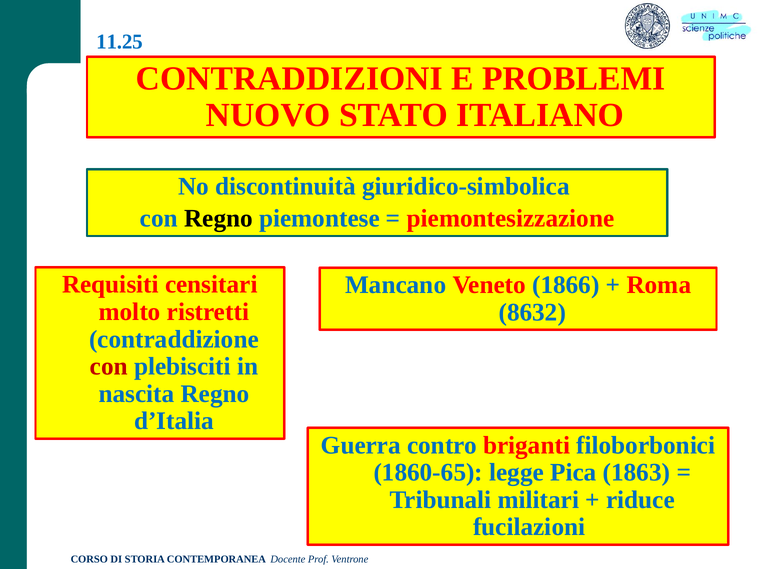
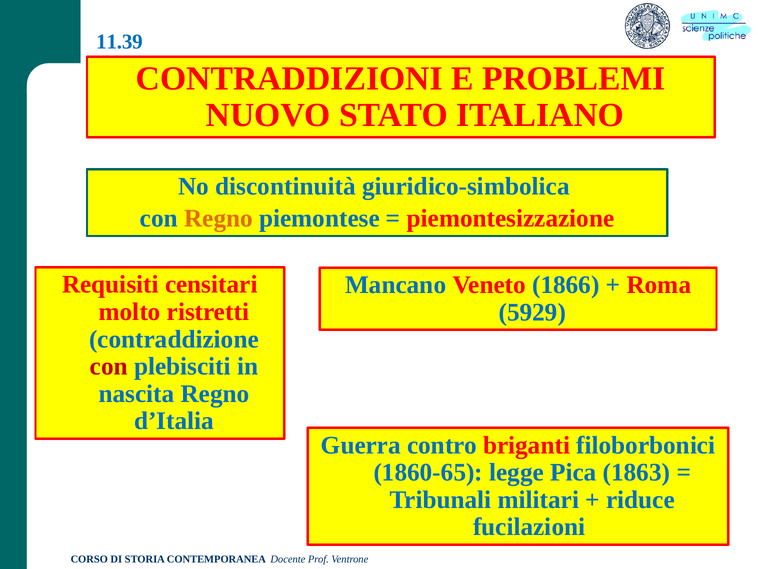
11.25: 11.25 -> 11.39
Regno at (218, 218) colour: black -> orange
8632: 8632 -> 5929
